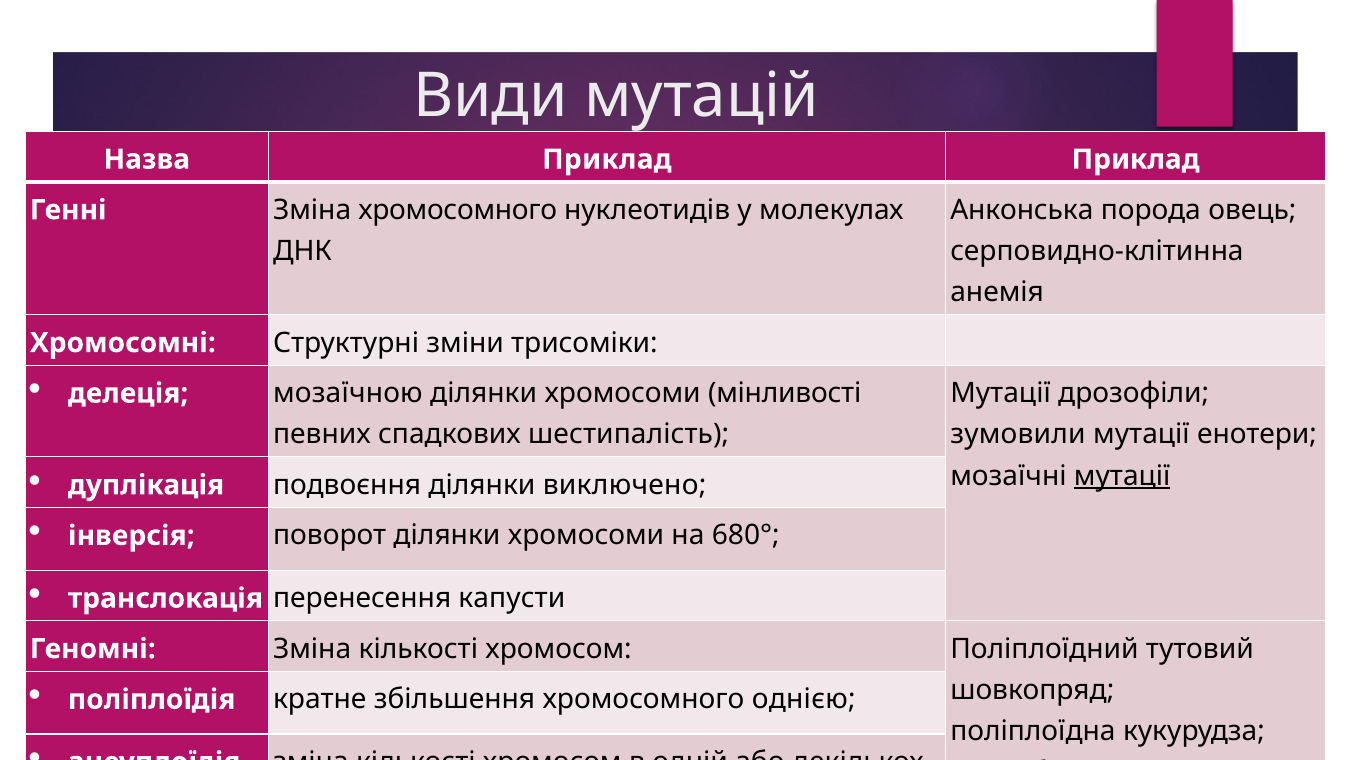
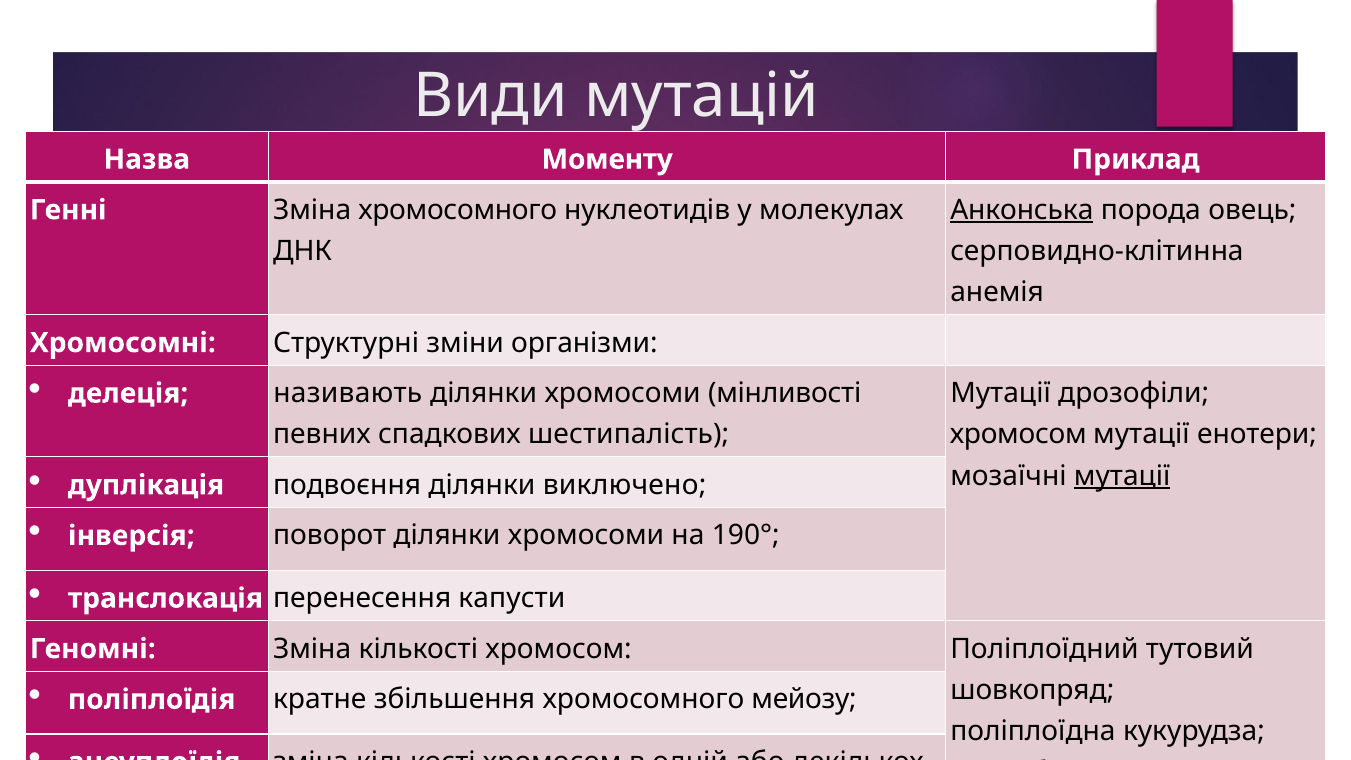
Назва Приклад: Приклад -> Моменту
Анконська underline: none -> present
трисоміки: трисоміки -> організми
мозаїчною: мозаїчною -> називають
зумовили at (1018, 435): зумовили -> хромосом
680°: 680° -> 190°
однією: однією -> мейозу
